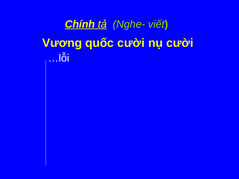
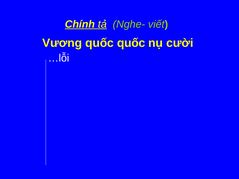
quốc cười: cười -> quốc
